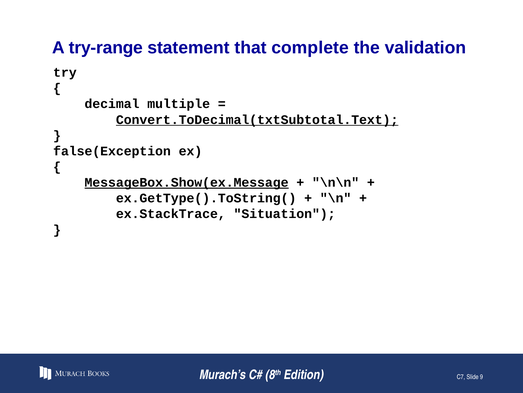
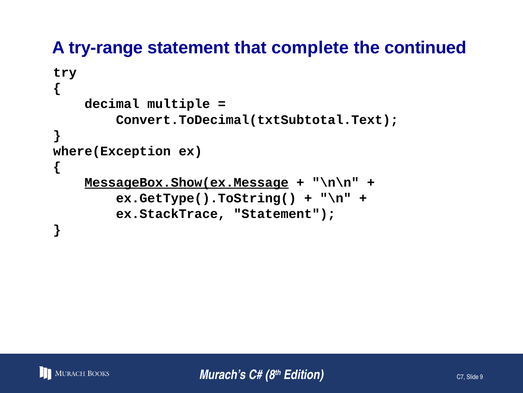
validation: validation -> continued
Convert.ToDecimal(txtSubtotal.Text underline: present -> none
false(Exception: false(Exception -> where(Exception
ex.StackTrace Situation: Situation -> Statement
